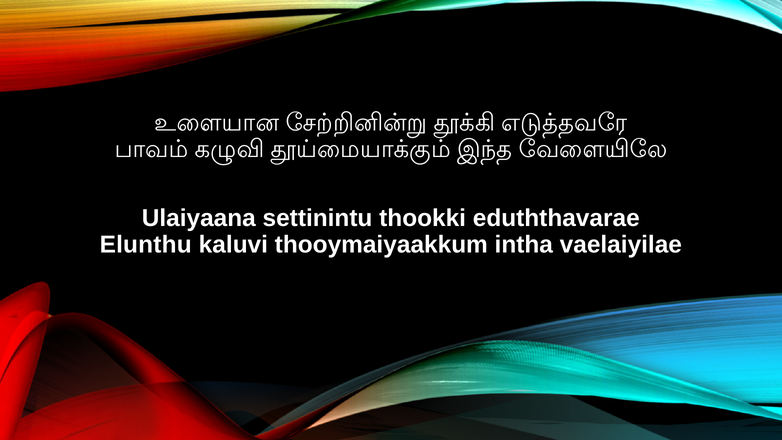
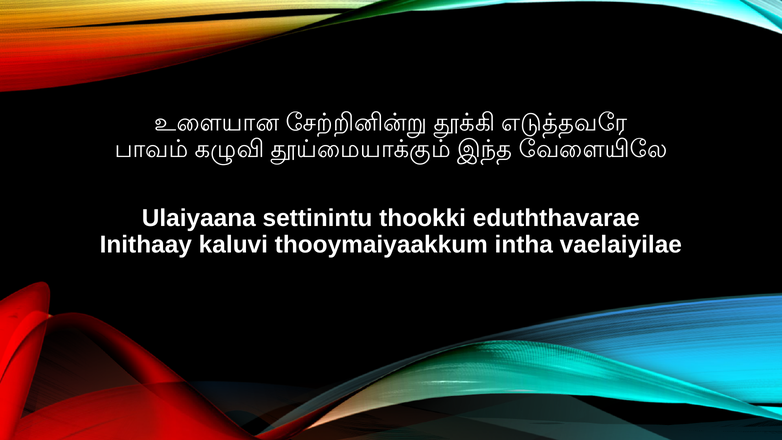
Elunthu: Elunthu -> Inithaay
